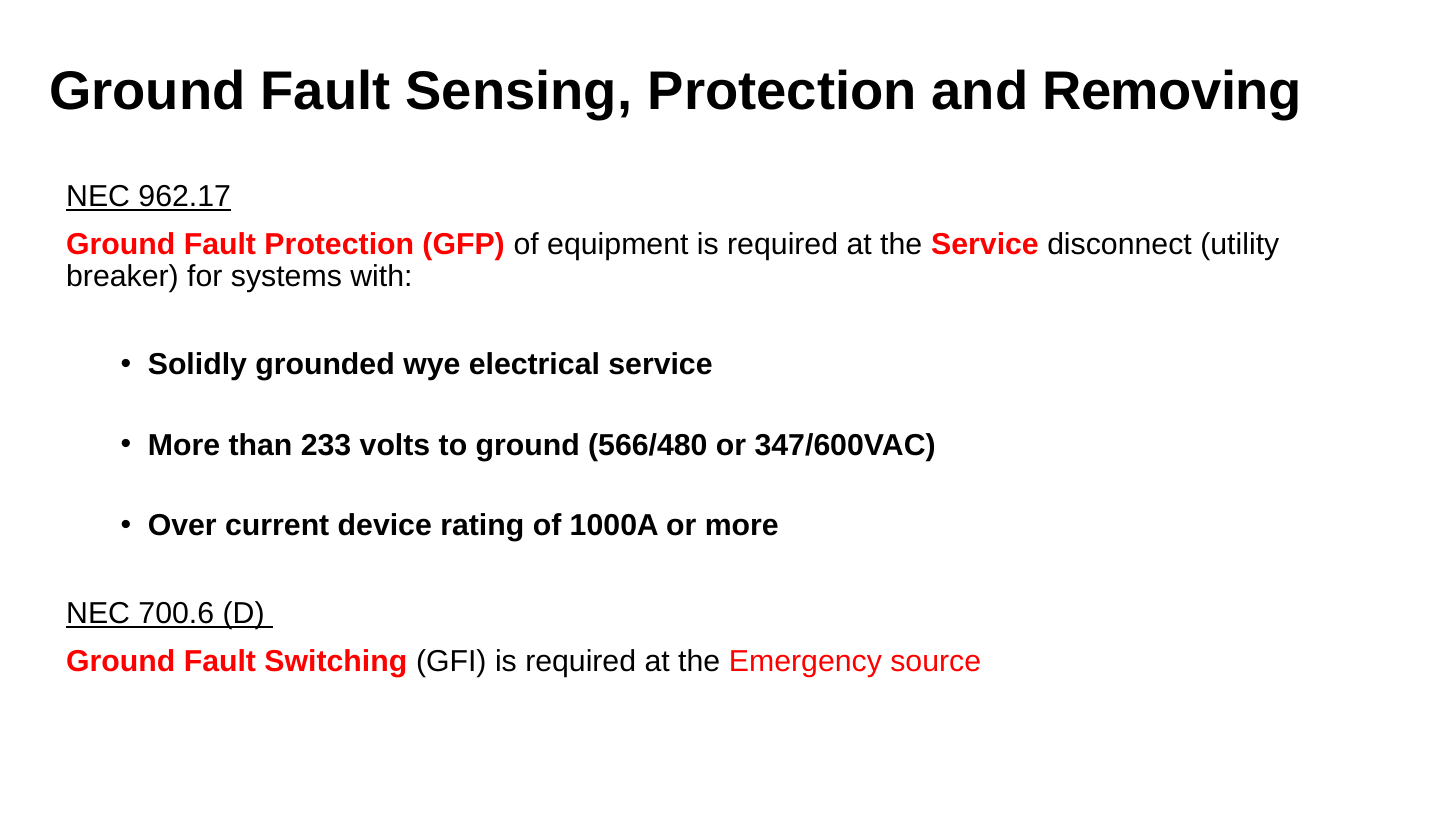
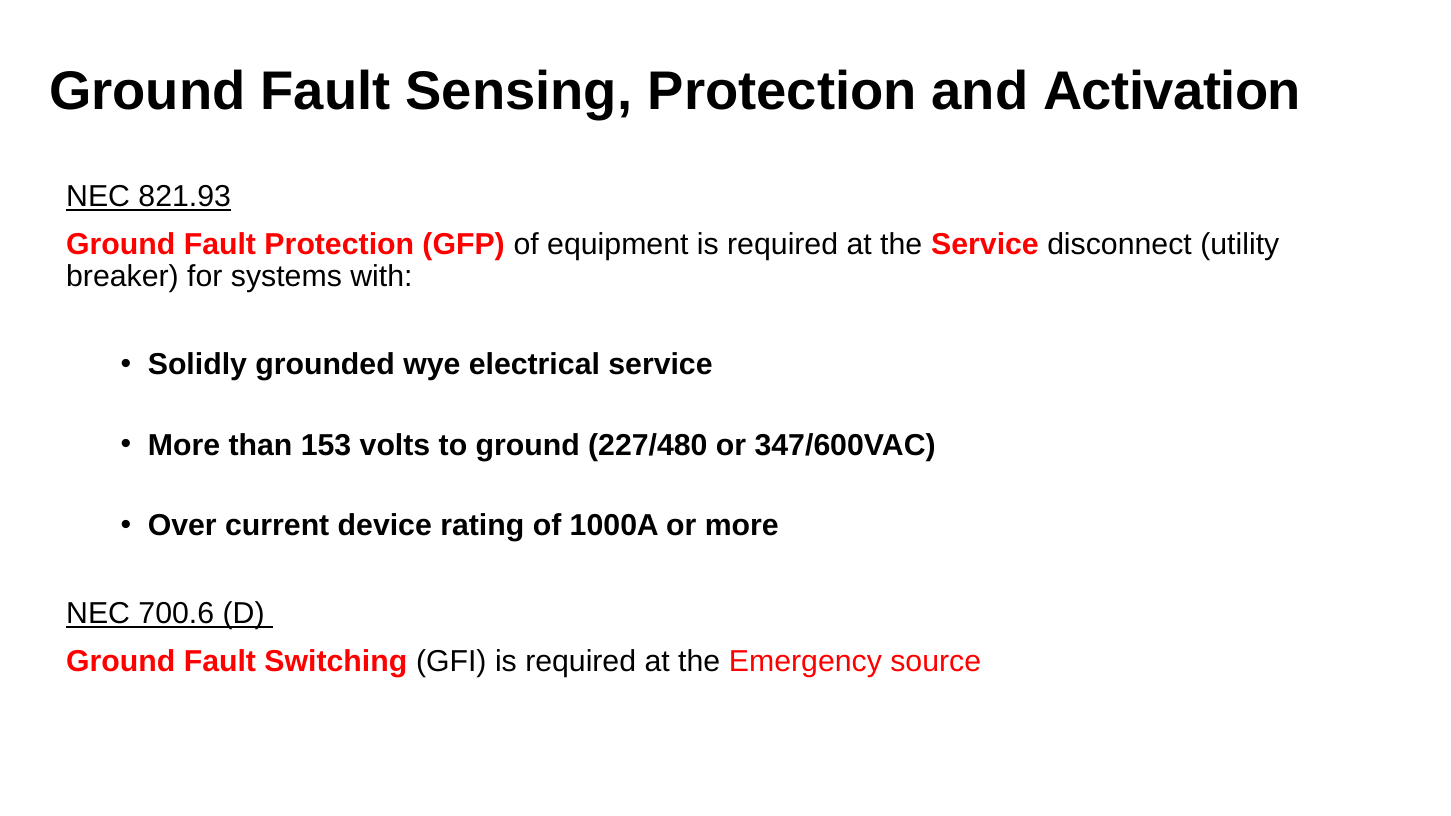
Removing: Removing -> Activation
962.17: 962.17 -> 821.93
233: 233 -> 153
566/480: 566/480 -> 227/480
